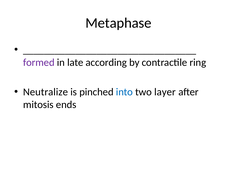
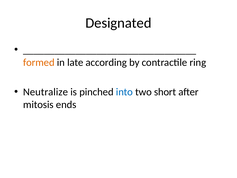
Metaphase: Metaphase -> Designated
formed colour: purple -> orange
layer: layer -> short
